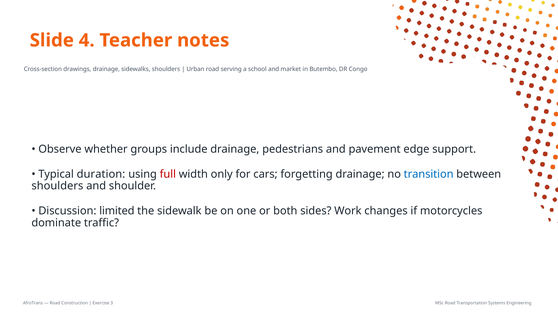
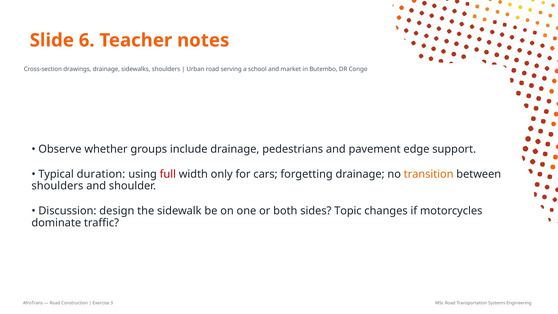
4: 4 -> 6
transition colour: blue -> orange
limited: limited -> design
Work: Work -> Topic
